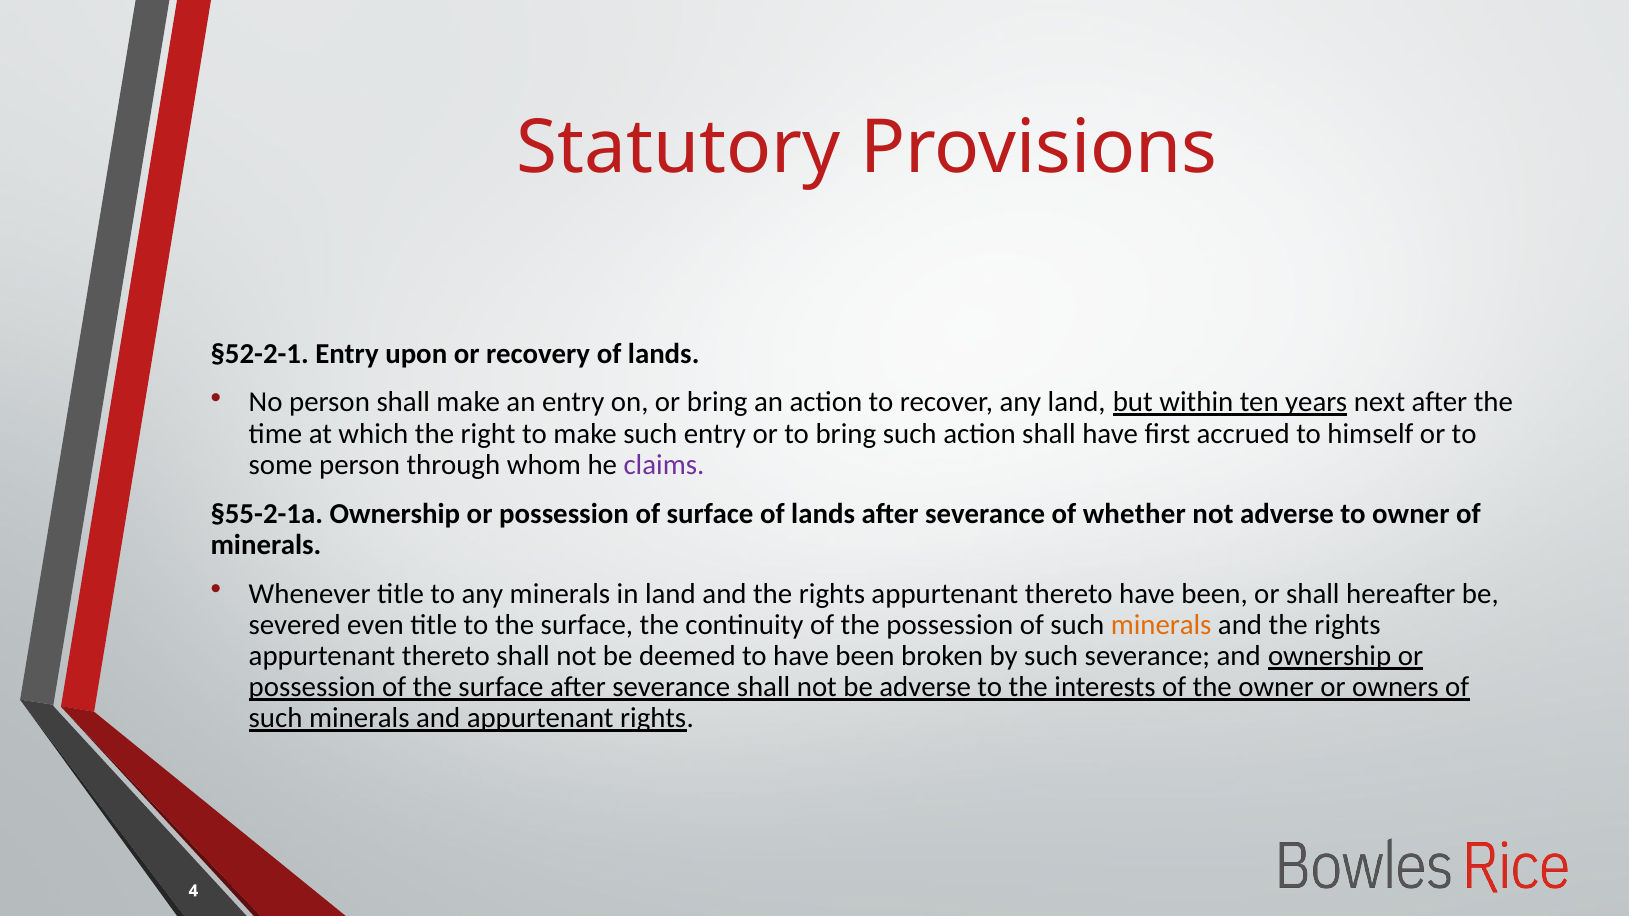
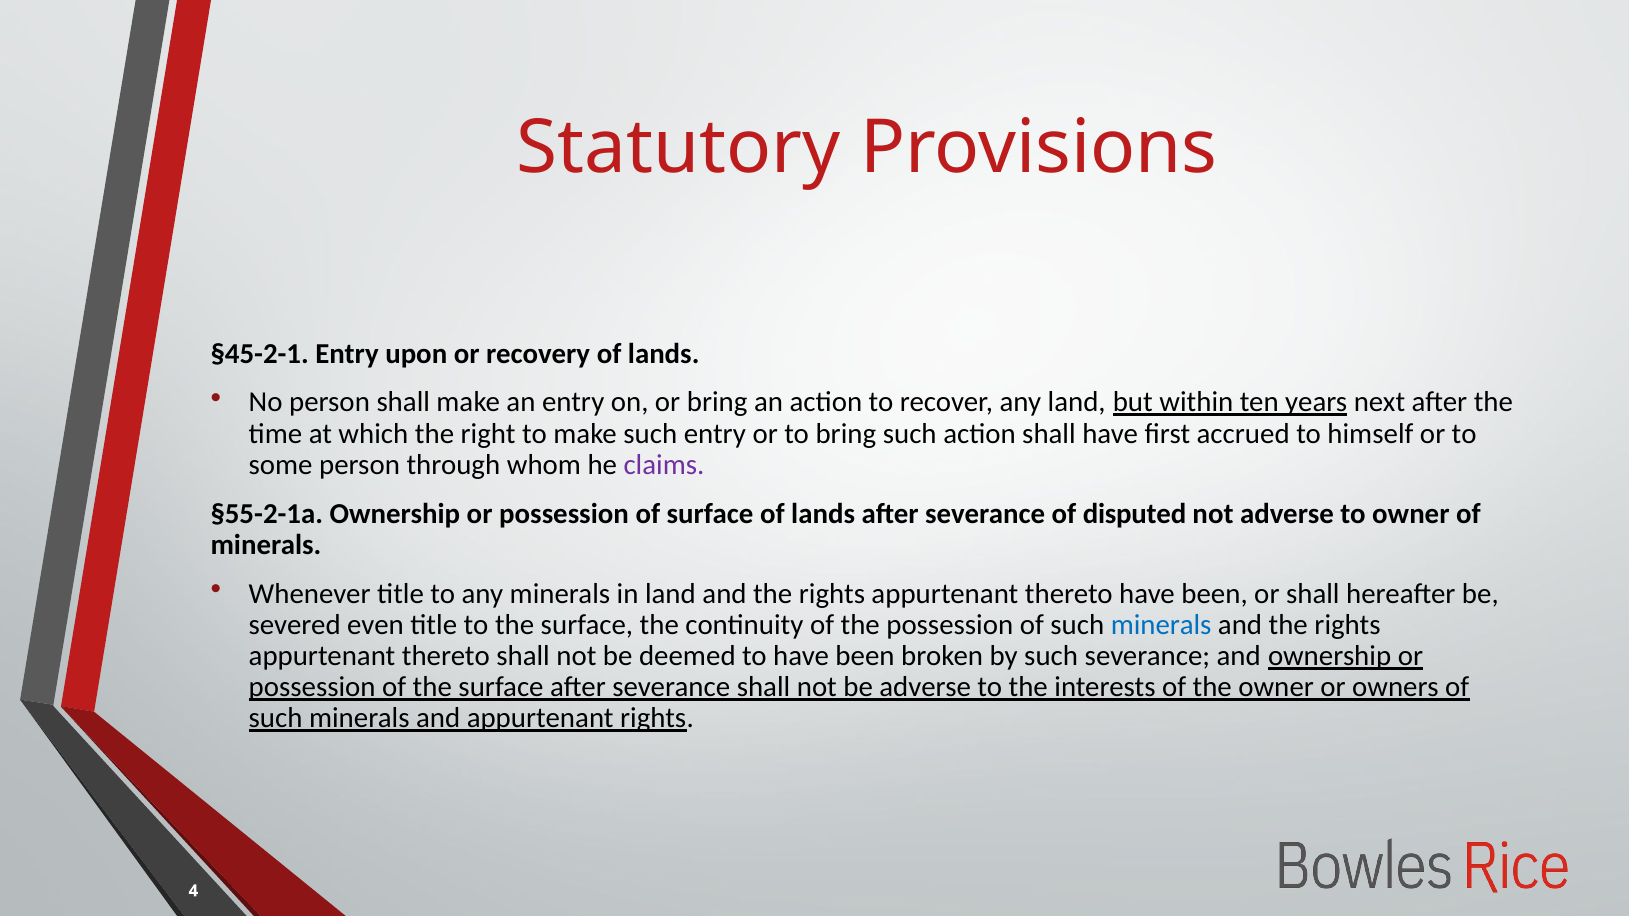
§52-2-1: §52-2-1 -> §45-2-1
whether: whether -> disputed
minerals at (1161, 625) colour: orange -> blue
